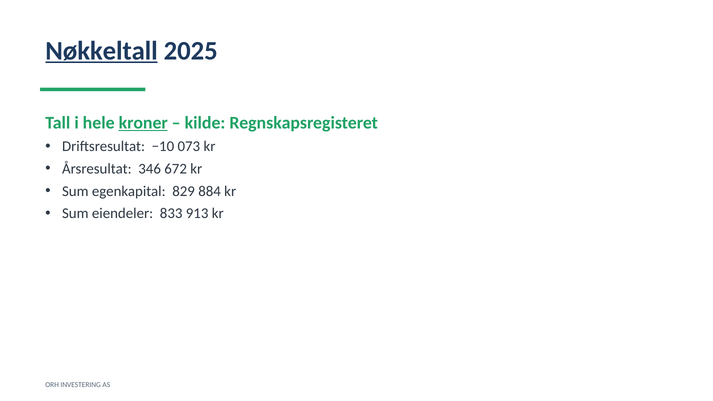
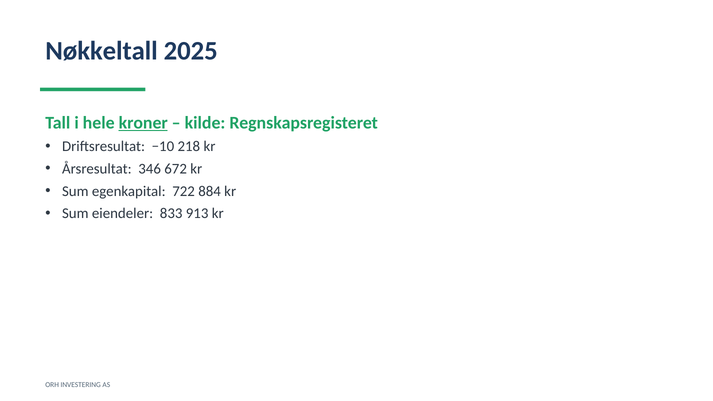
Nøkkeltall underline: present -> none
073: 073 -> 218
829: 829 -> 722
